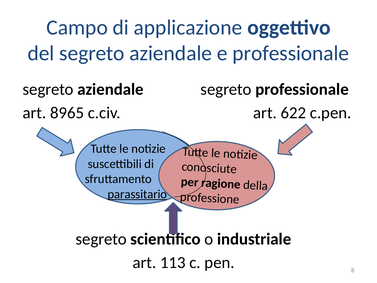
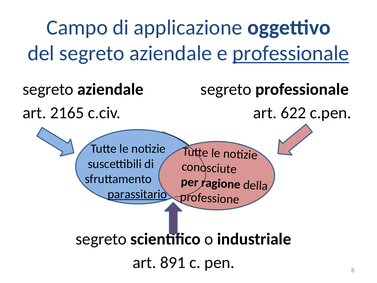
professionale at (291, 53) underline: none -> present
8965: 8965 -> 2165
113: 113 -> 891
